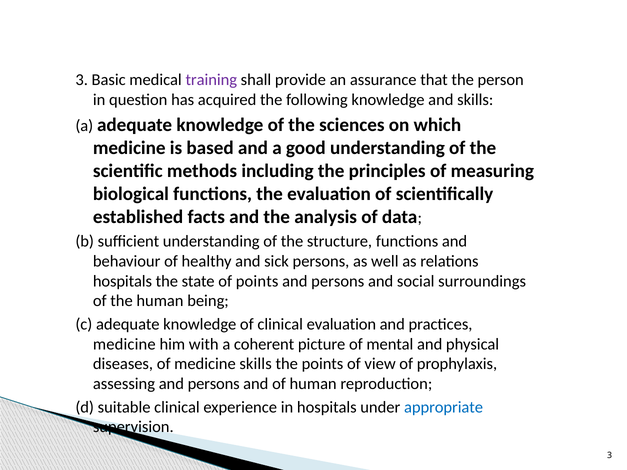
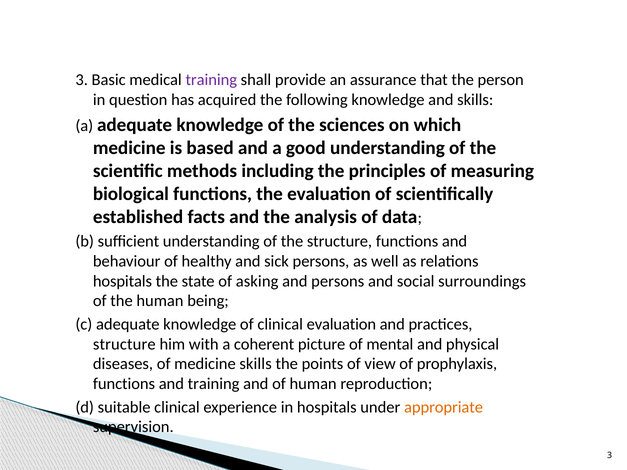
of points: points -> asking
medicine at (124, 344): medicine -> structure
assessing at (124, 384): assessing -> functions
persons at (214, 384): persons -> training
appropriate colour: blue -> orange
